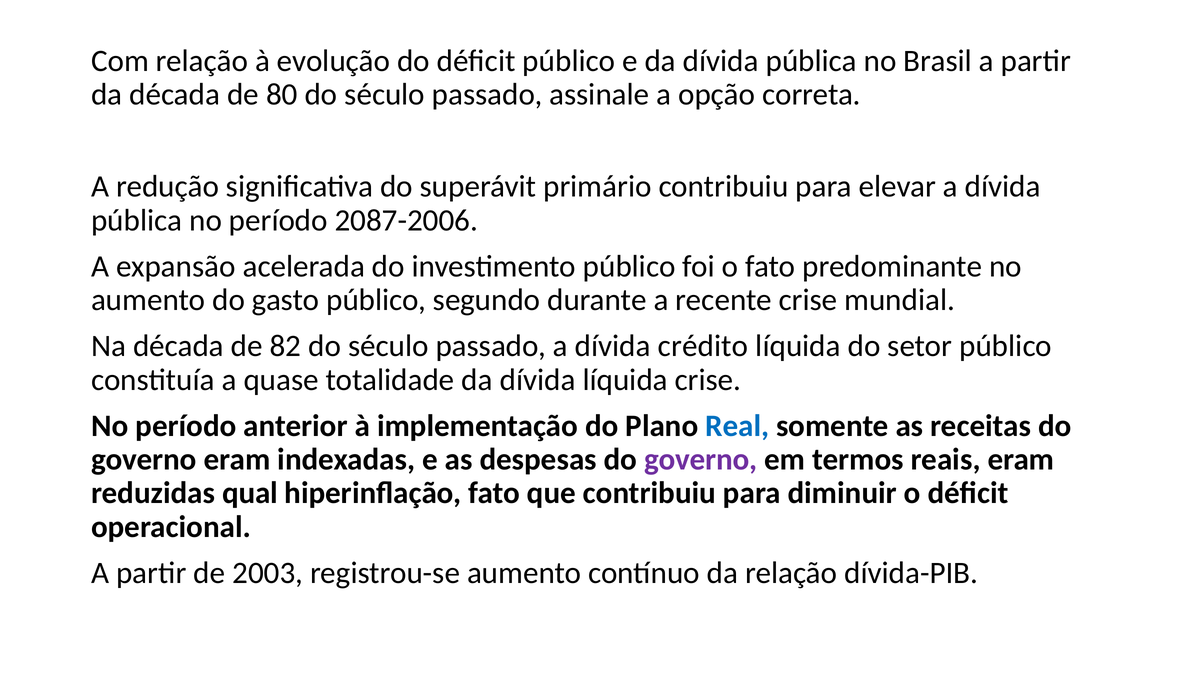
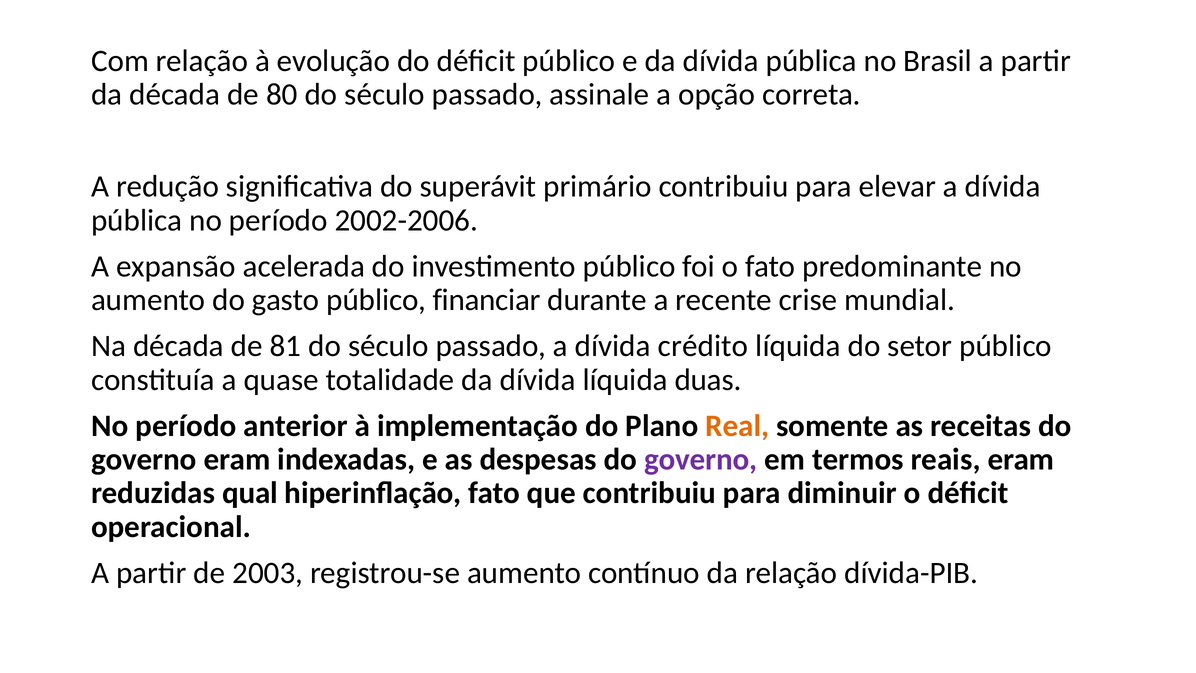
2087-2006: 2087-2006 -> 2002-2006
segundo: segundo -> financiar
82: 82 -> 81
líquida crise: crise -> duas
Real colour: blue -> orange
